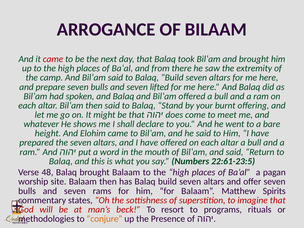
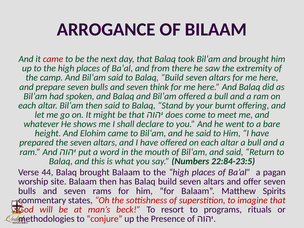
lifted: lifted -> think
22:61-23:5: 22:61-23:5 -> 22:84-23:5
48: 48 -> 44
conjure colour: orange -> red
